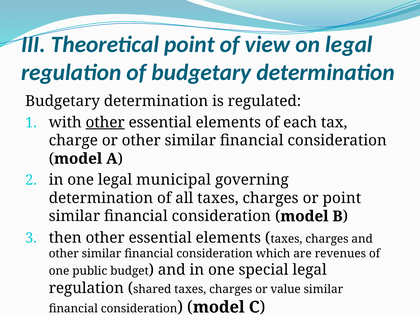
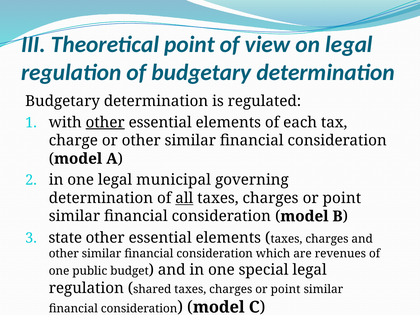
all underline: none -> present
then: then -> state
value at (286, 289): value -> point
